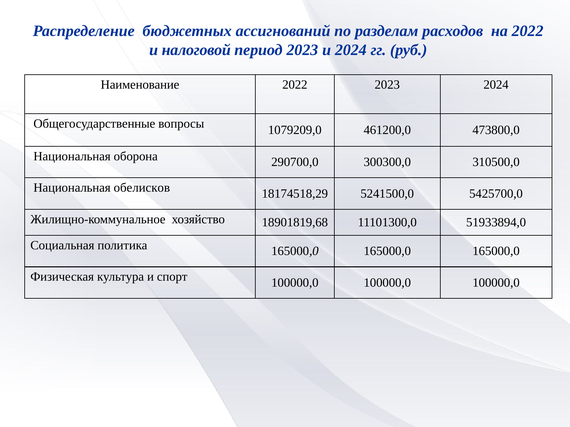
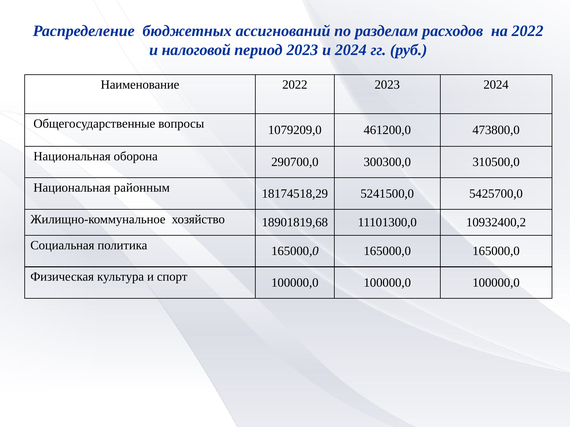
обелисков: обелисков -> районным
51933894,0: 51933894,0 -> 10932400,2
